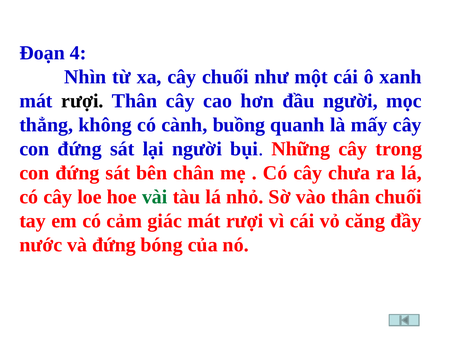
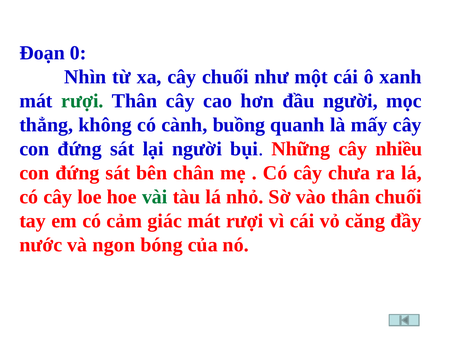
4: 4 -> 0
rượi at (82, 101) colour: black -> green
trong: trong -> nhiều
và đứng: đứng -> ngon
